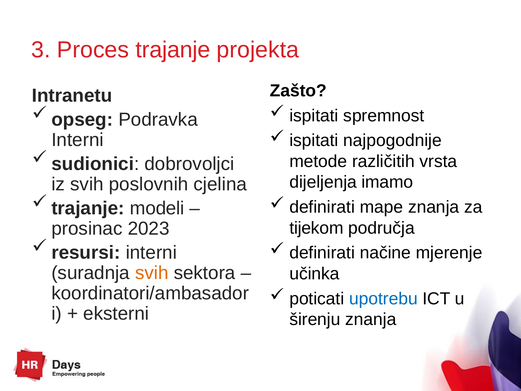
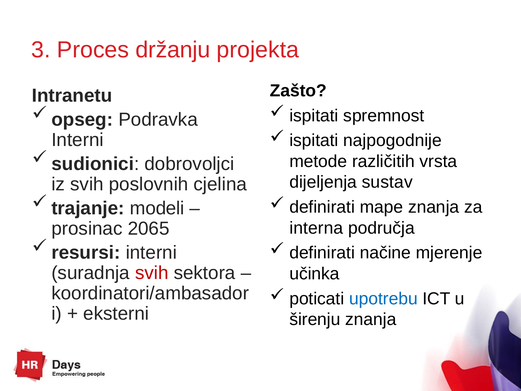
Proces trajanje: trajanje -> držanju
imamo: imamo -> sustav
2023: 2023 -> 2065
tijekom: tijekom -> interna
svih at (152, 273) colour: orange -> red
